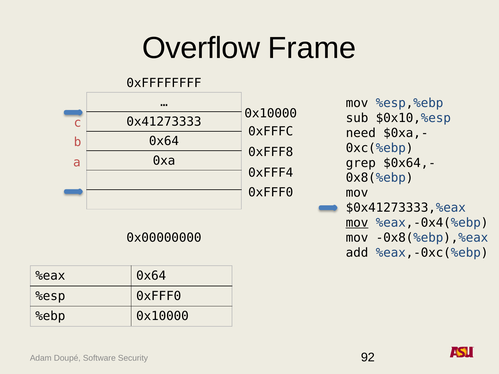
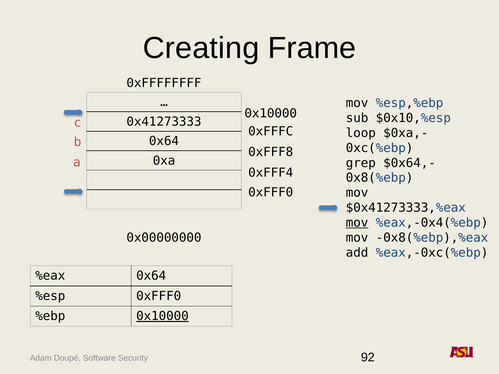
Overflow: Overflow -> Creating
need: need -> loop
0x10000 at (162, 316) underline: none -> present
